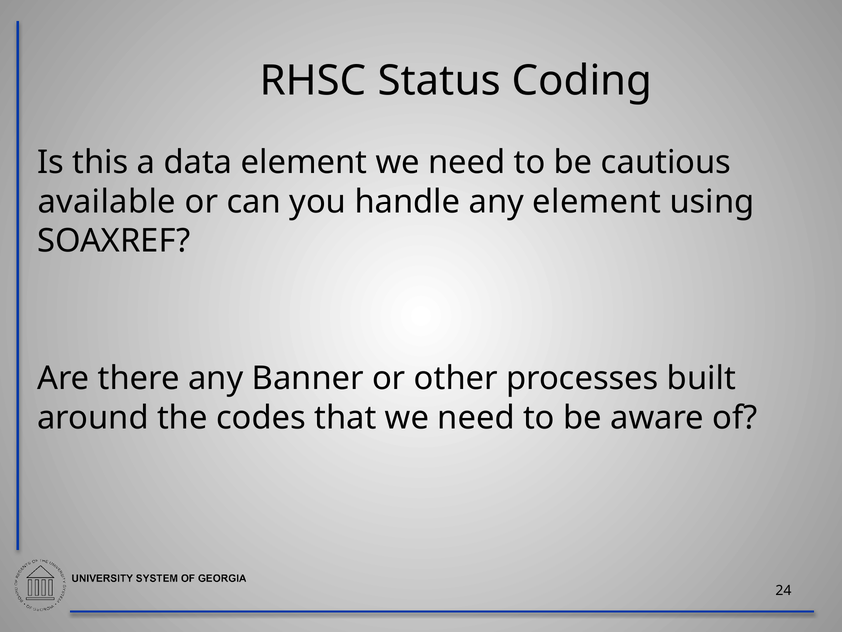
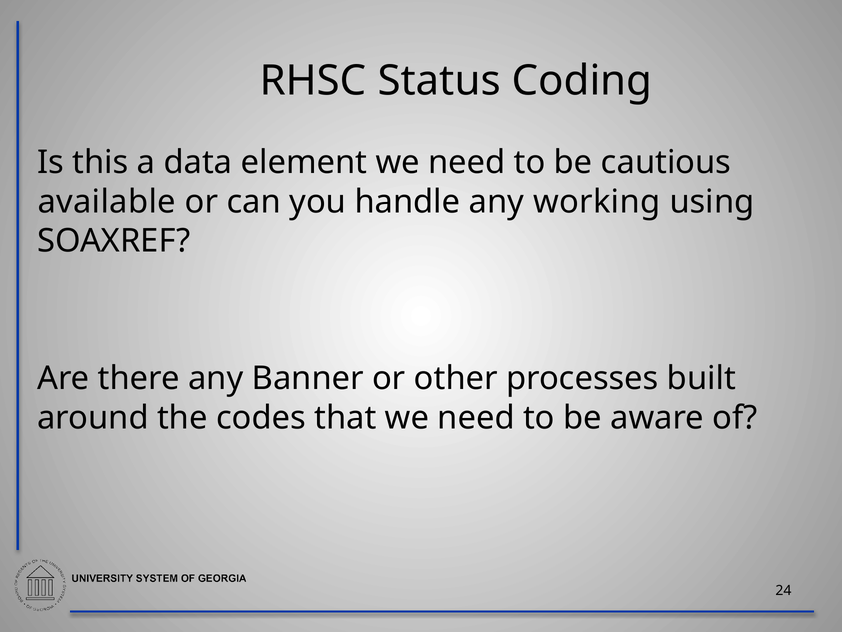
any element: element -> working
